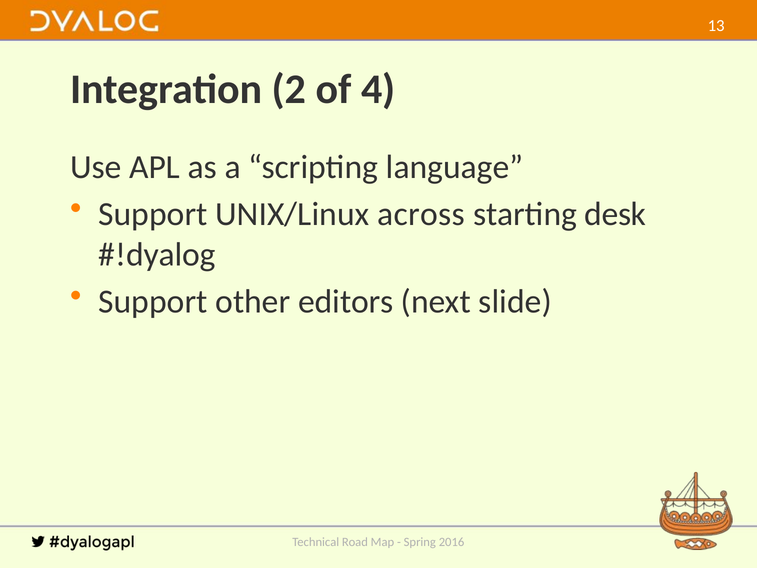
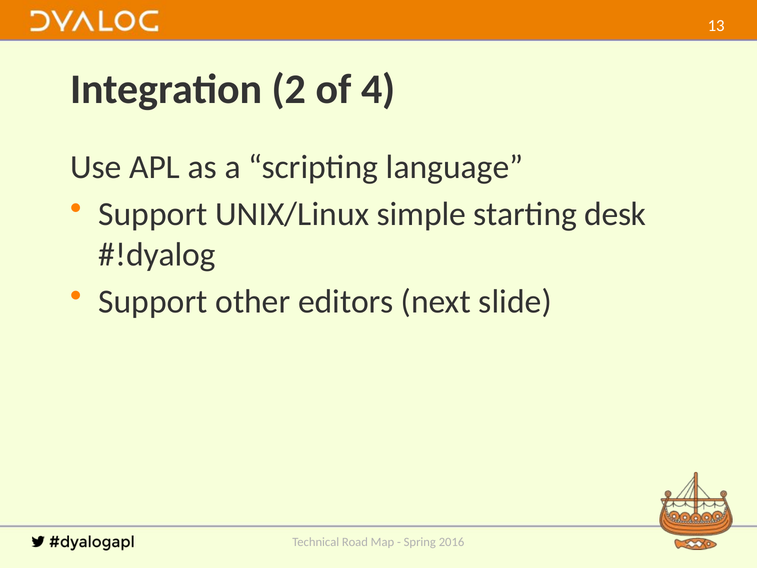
across: across -> simple
